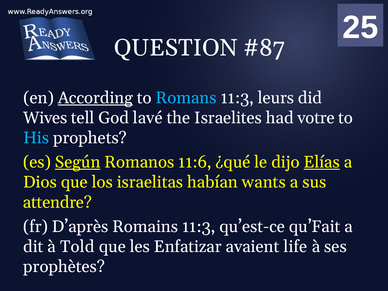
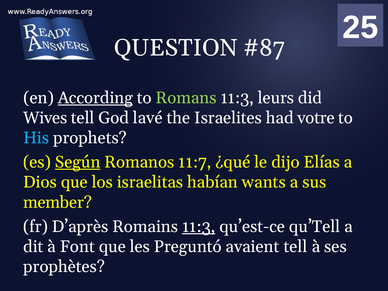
Romans colour: light blue -> light green
11:6: 11:6 -> 11:7
Elías underline: present -> none
attendre: attendre -> member
11:3 at (199, 227) underline: none -> present
qu’Fait: qu’Fait -> qu’Tell
Told: Told -> Font
Enfatizar: Enfatizar -> Preguntó
avaient life: life -> tell
